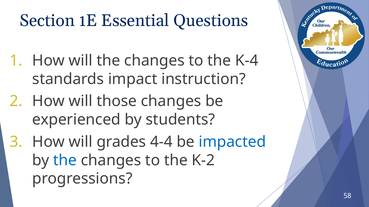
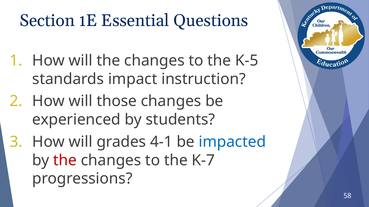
K-4: K-4 -> K-5
4-4: 4-4 -> 4-1
the at (65, 161) colour: blue -> red
K-2: K-2 -> K-7
